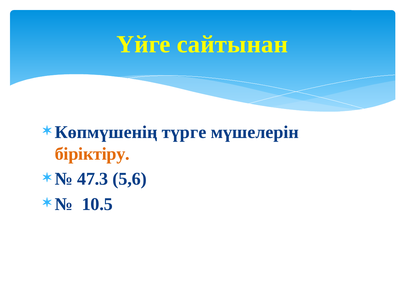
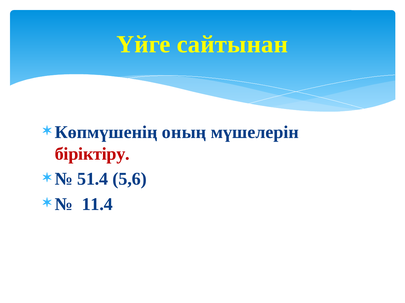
түрге: түрге -> оның
біріктіру colour: orange -> red
47.3: 47.3 -> 51.4
10.5: 10.5 -> 11.4
